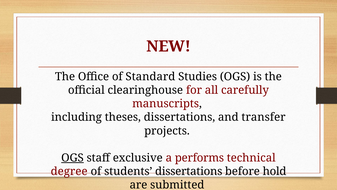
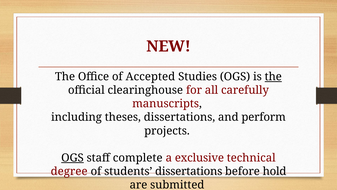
Standard: Standard -> Accepted
the at (273, 77) underline: none -> present
transfer: transfer -> perform
exclusive: exclusive -> complete
performs: performs -> exclusive
